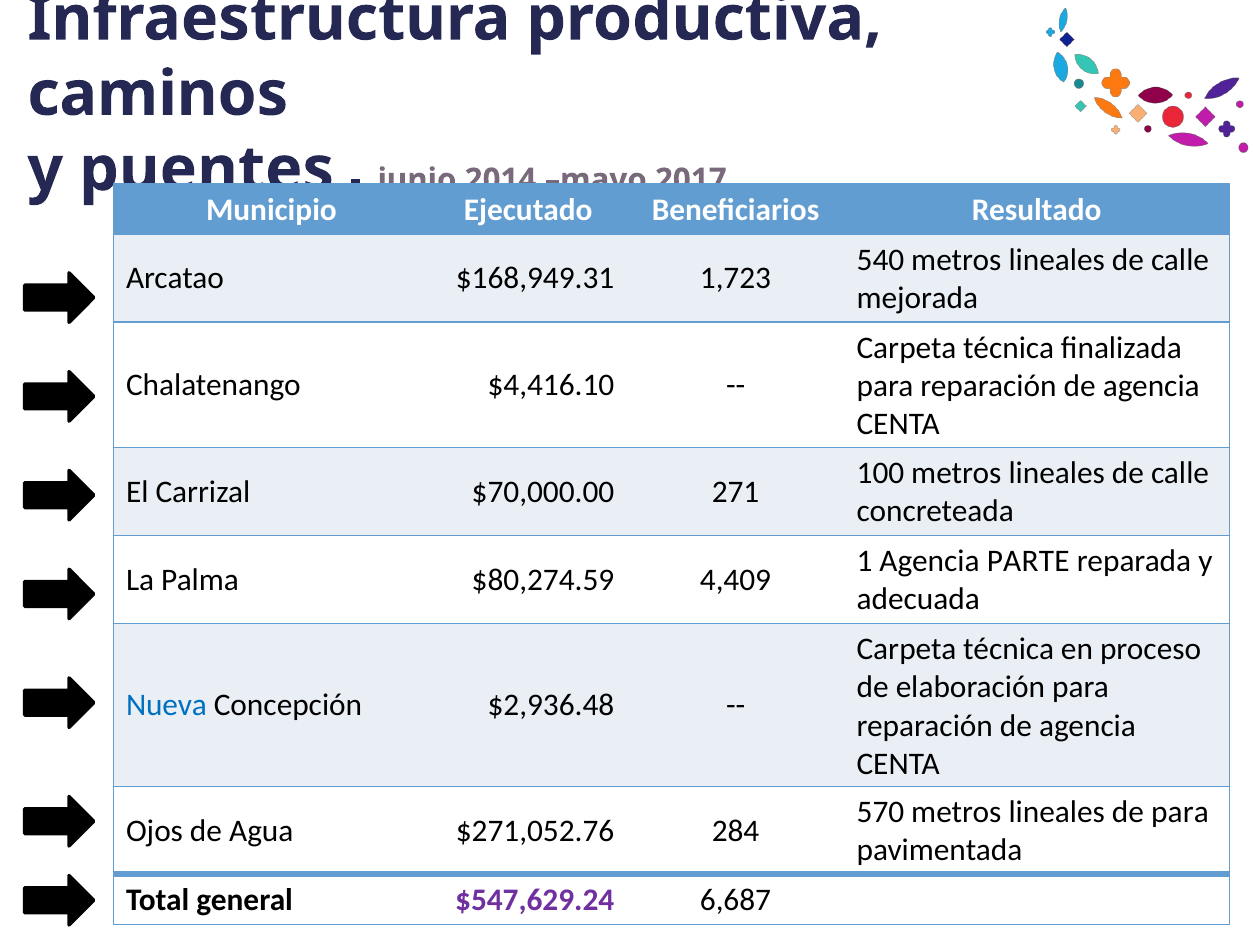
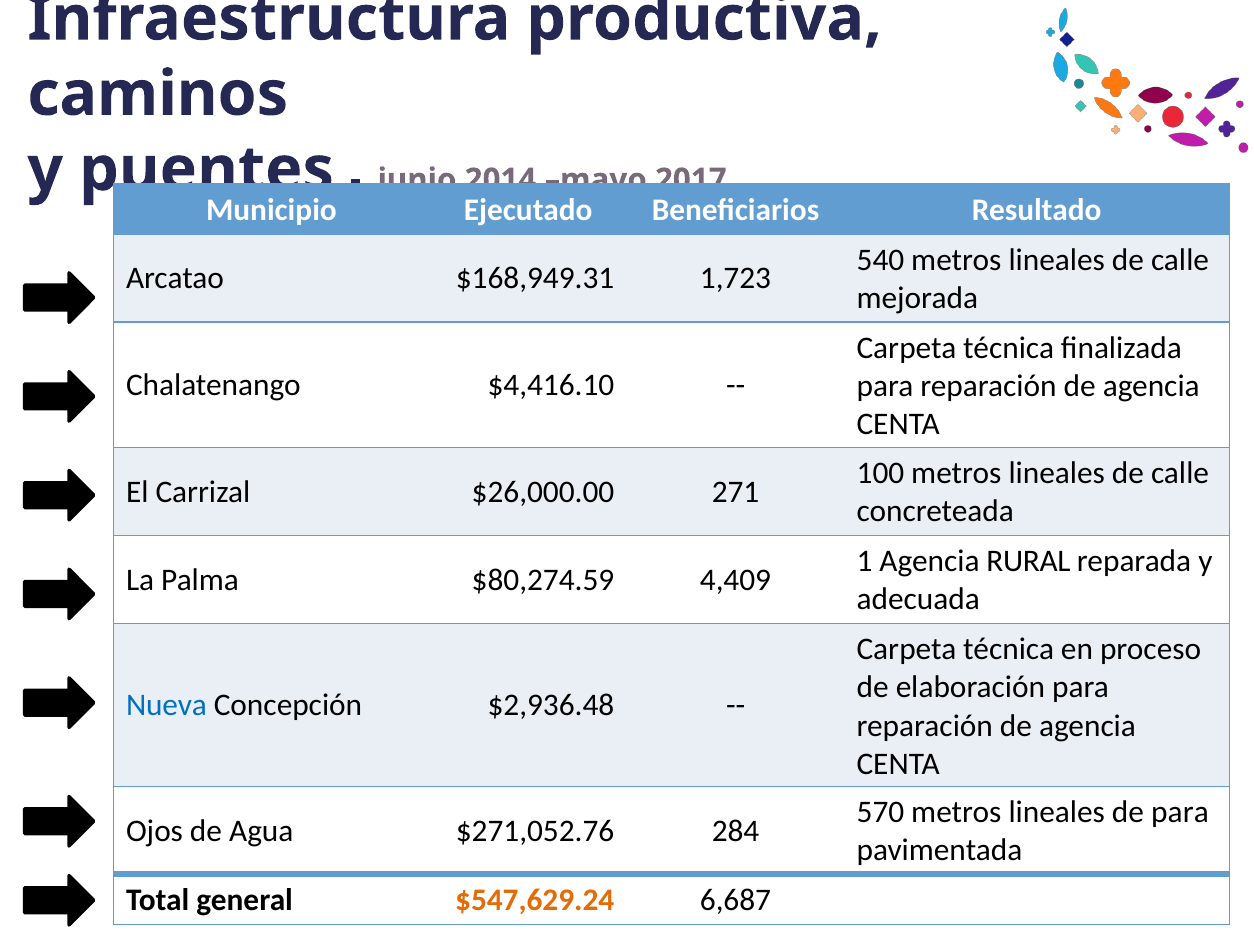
$70,000.00: $70,000.00 -> $26,000.00
PARTE: PARTE -> RURAL
$547,629.24 colour: purple -> orange
